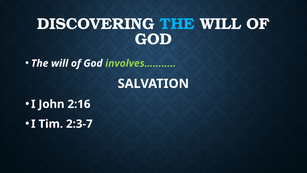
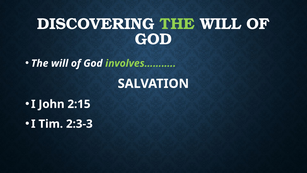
THE at (177, 24) colour: light blue -> light green
2:16: 2:16 -> 2:15
2:3-7: 2:3-7 -> 2:3-3
